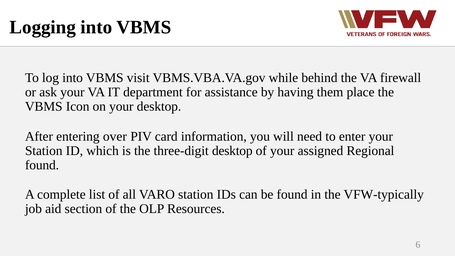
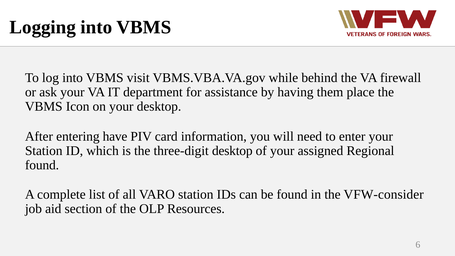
over: over -> have
VFW-typically: VFW-typically -> VFW-consider
